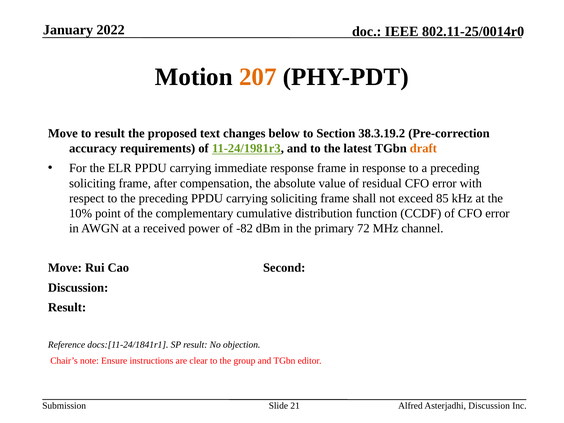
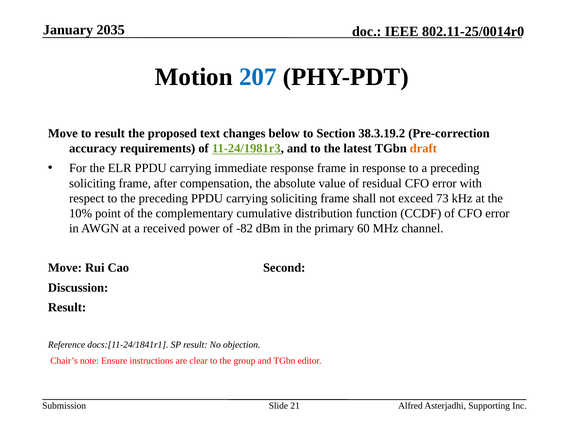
2022: 2022 -> 2035
207 colour: orange -> blue
85: 85 -> 73
72: 72 -> 60
Asterjadhi Discussion: Discussion -> Supporting
